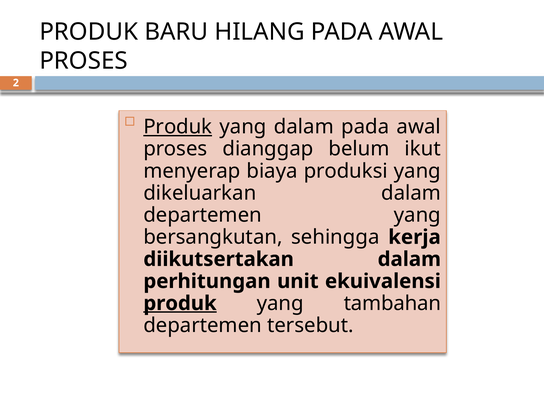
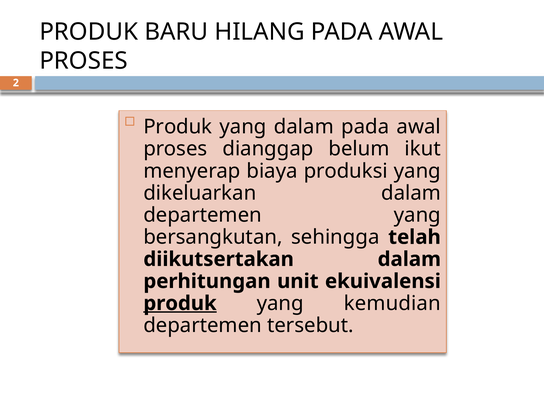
Produk at (178, 127) underline: present -> none
kerja: kerja -> telah
tambahan: tambahan -> kemudian
